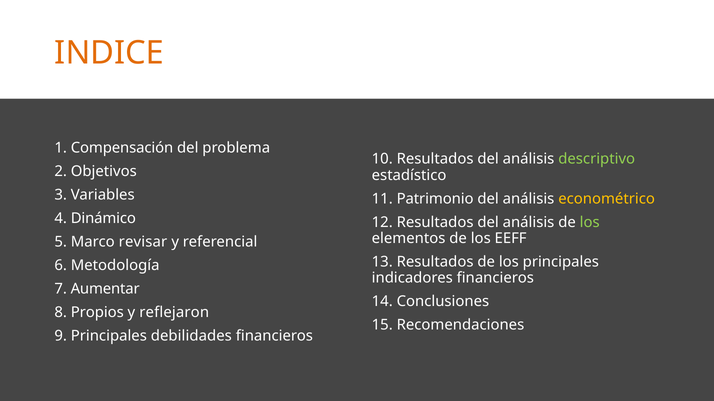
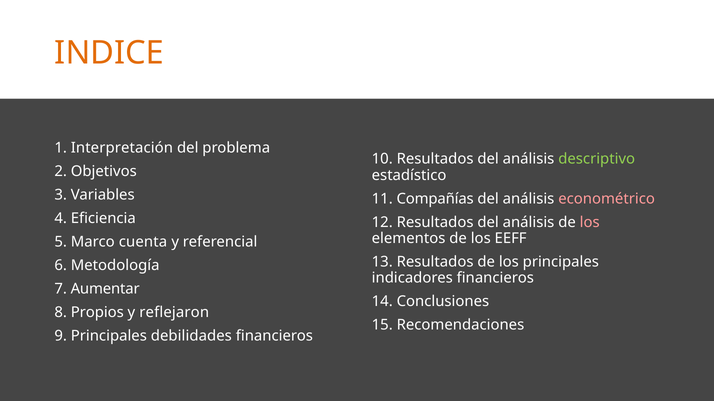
Compensación: Compensación -> Interpretación
Patrimonio: Patrimonio -> Compañías
econométrico colour: yellow -> pink
Dinámico: Dinámico -> Eficiencia
los at (590, 222) colour: light green -> pink
revisar: revisar -> cuenta
